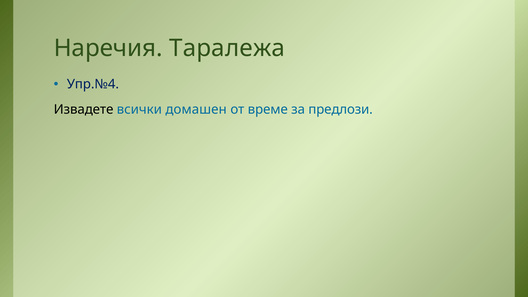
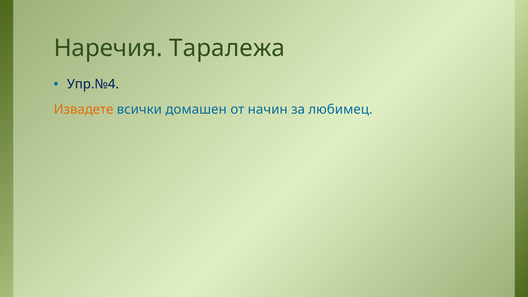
Извадете colour: black -> orange
време: време -> начин
предлози: предлози -> любимец
